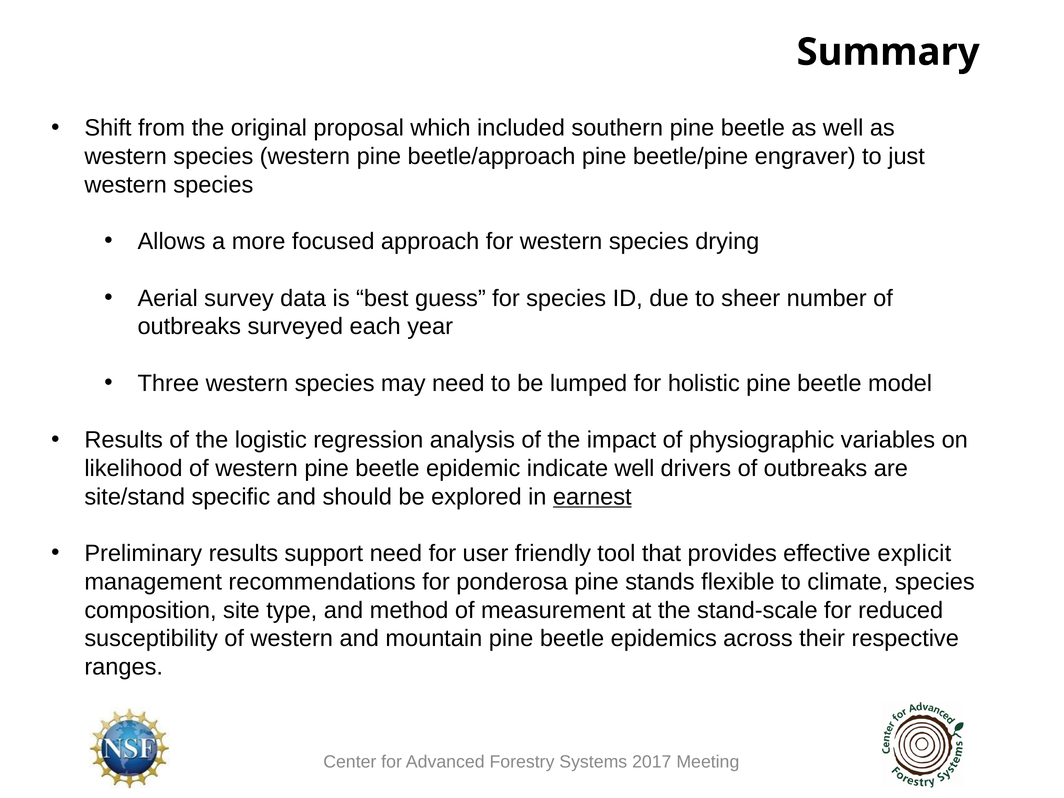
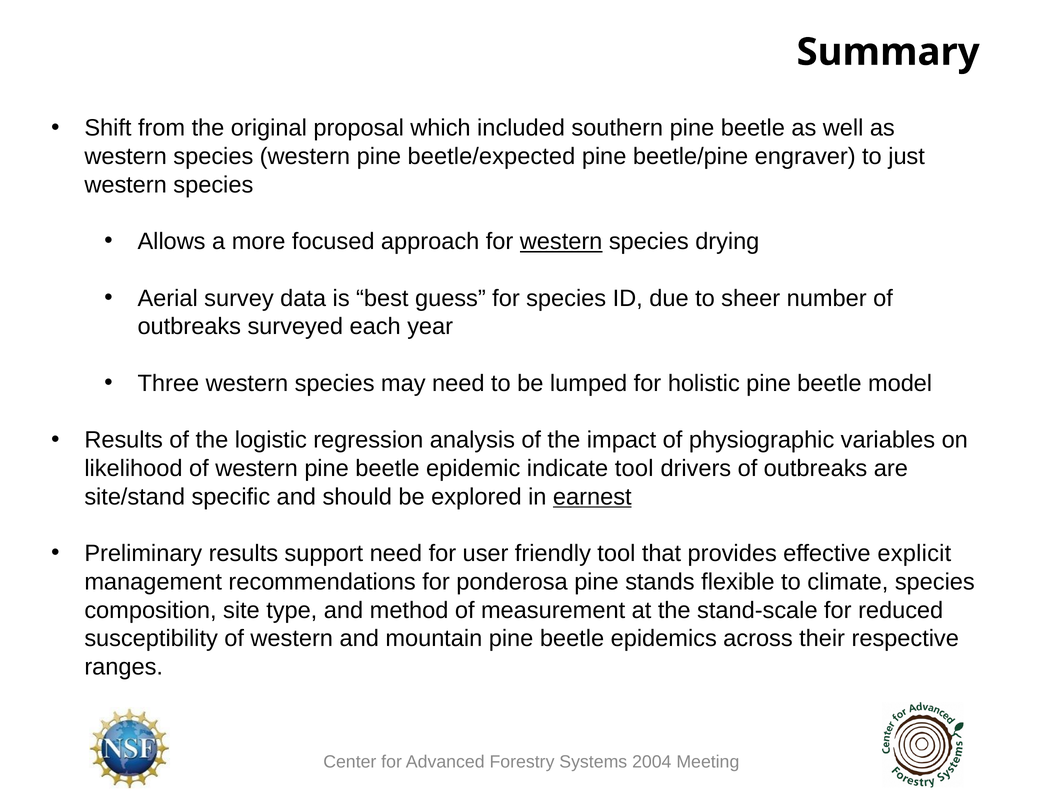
beetle/approach: beetle/approach -> beetle/expected
western at (561, 242) underline: none -> present
indicate well: well -> tool
2017: 2017 -> 2004
